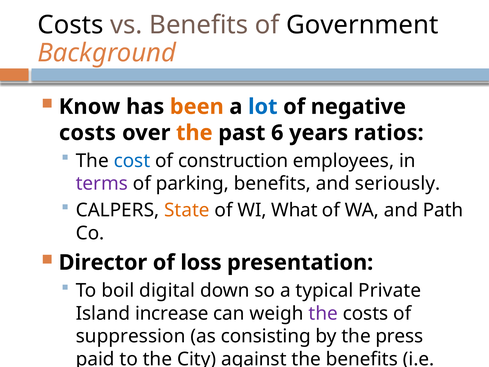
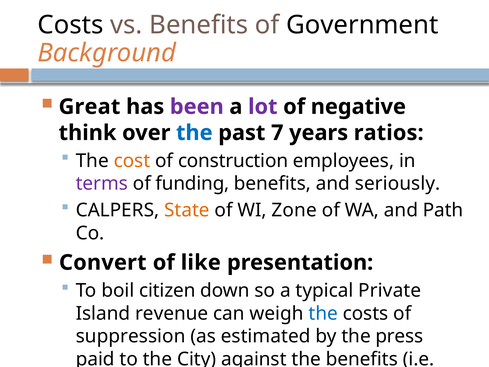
Know: Know -> Great
been colour: orange -> purple
lot colour: blue -> purple
costs at (87, 133): costs -> think
the at (194, 133) colour: orange -> blue
6: 6 -> 7
cost colour: blue -> orange
parking: parking -> funding
What: What -> Zone
Director: Director -> Convert
loss: loss -> like
digital: digital -> citizen
increase: increase -> revenue
the at (323, 313) colour: purple -> blue
consisting: consisting -> estimated
